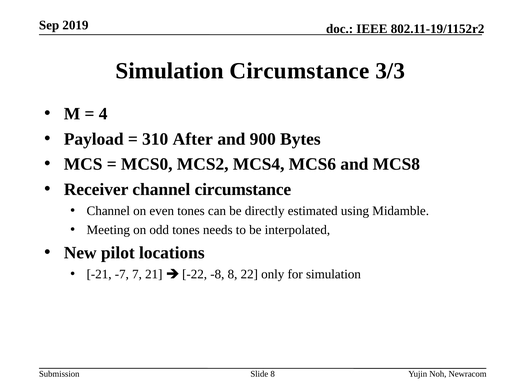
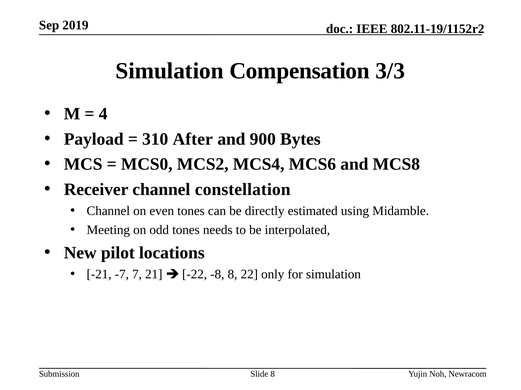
Simulation Circumstance: Circumstance -> Compensation
channel circumstance: circumstance -> constellation
